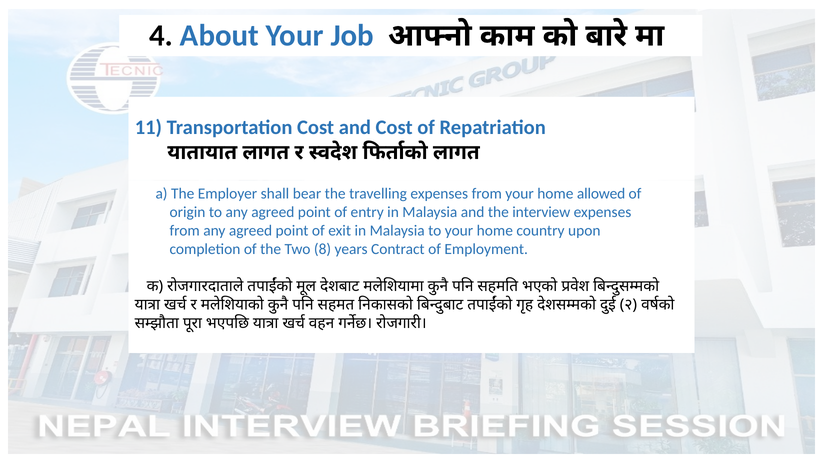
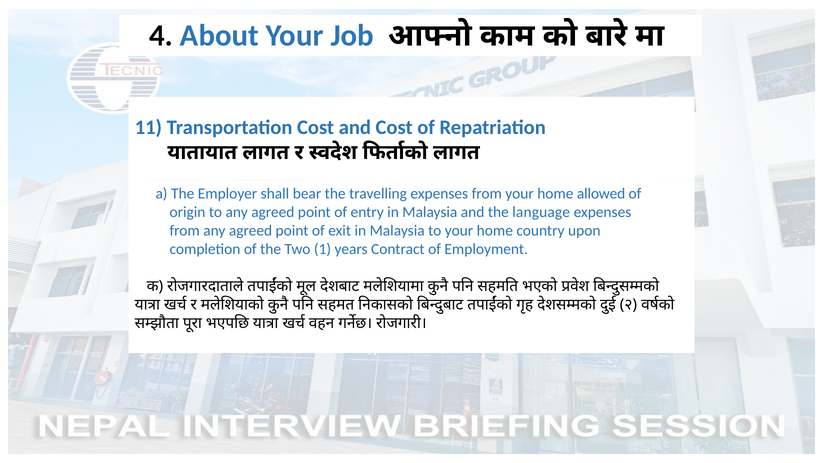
interview: interview -> language
8: 8 -> 1
